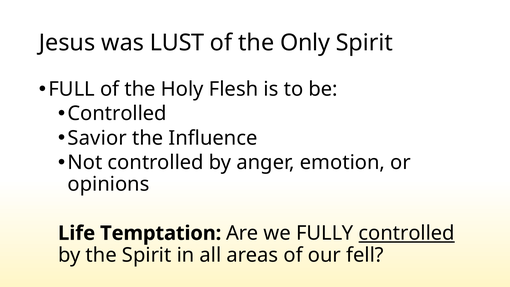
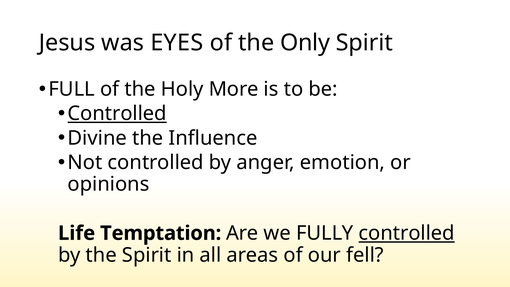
LUST: LUST -> EYES
Flesh: Flesh -> More
Controlled at (117, 114) underline: none -> present
Savior: Savior -> Divine
